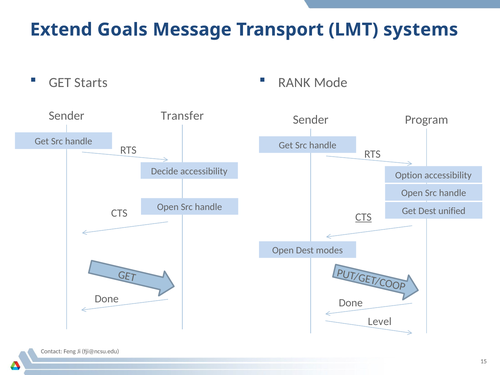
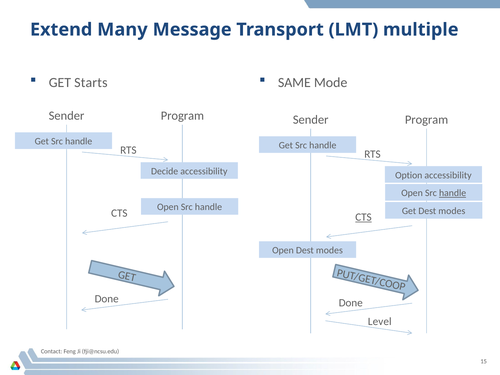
Goals: Goals -> Many
systems: systems -> multiple
RANK: RANK -> SAME
Transfer at (182, 116): Transfer -> Program
handle at (453, 193) underline: none -> present
Get Dest unified: unified -> modes
